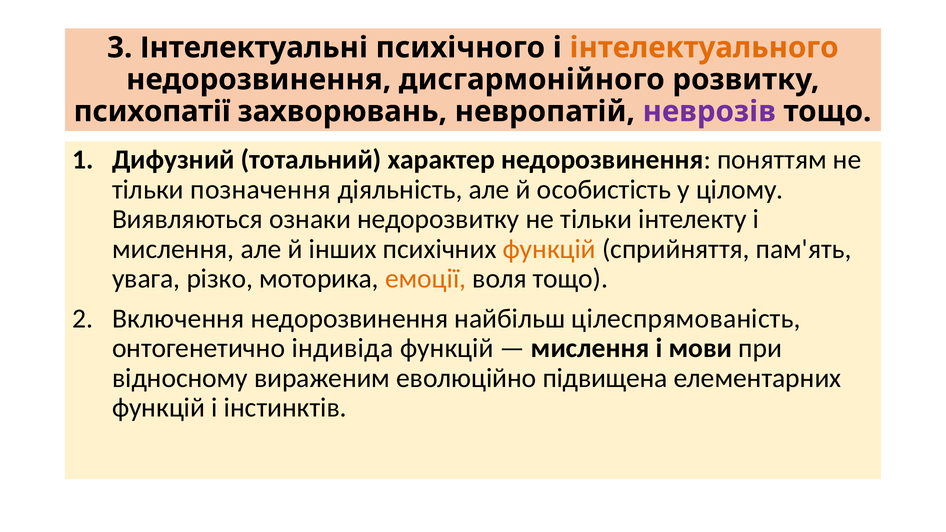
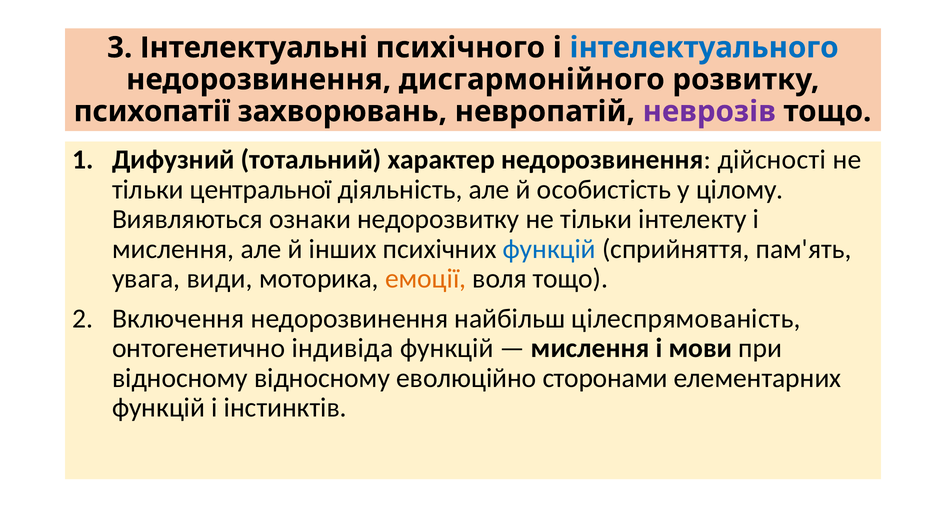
інтелектуального colour: orange -> blue
поняттям: поняттям -> дійсності
позначення: позначення -> центральної
функцій at (549, 249) colour: orange -> blue
різко: різко -> види
відносному вираженим: вираженим -> відносному
підвищена: підвищена -> сторонами
